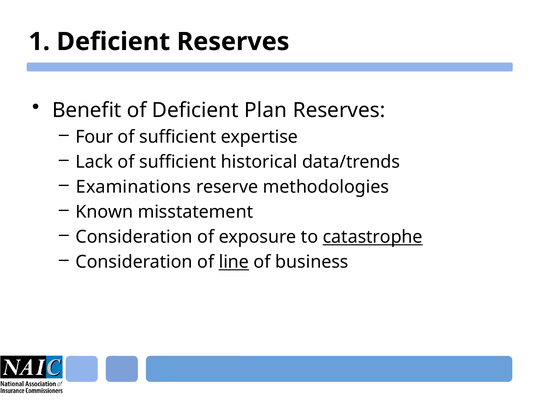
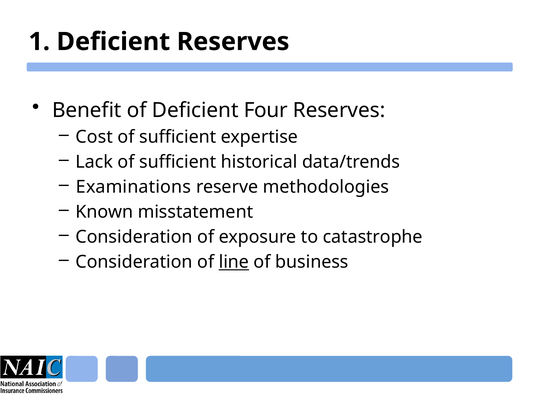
Plan: Plan -> Four
Four: Four -> Cost
catastrophe underline: present -> none
